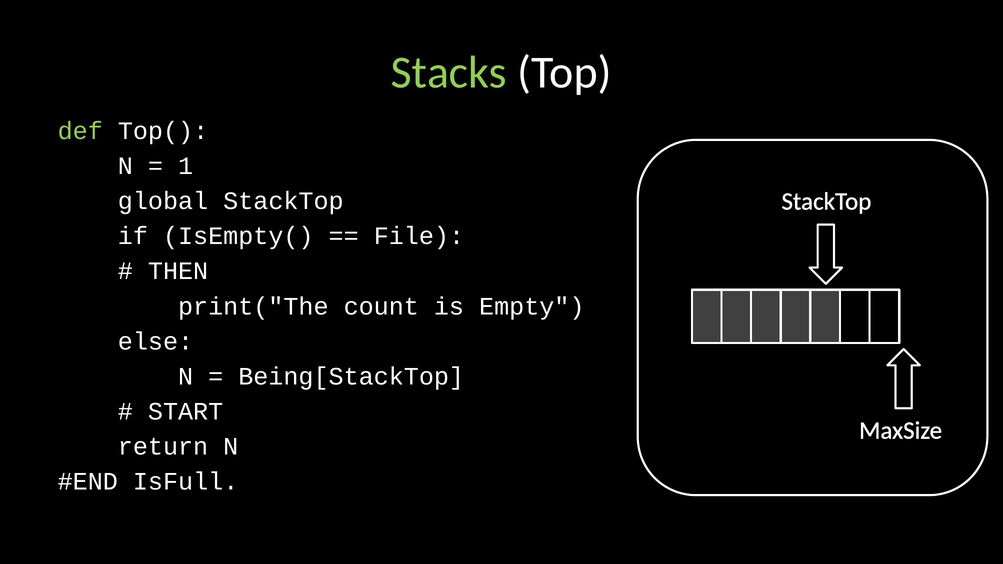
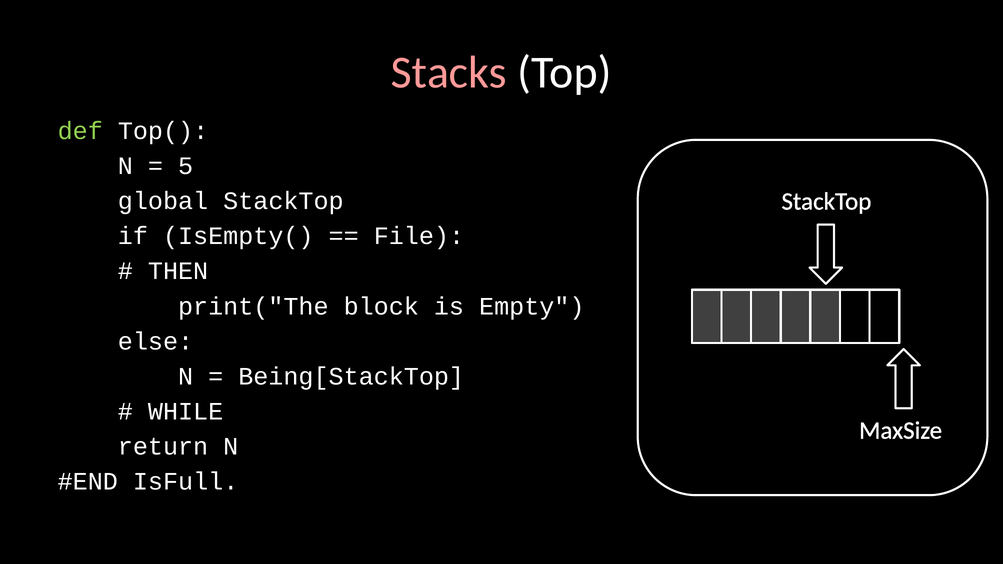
Stacks colour: light green -> pink
1: 1 -> 5
count: count -> block
START: START -> WHILE
